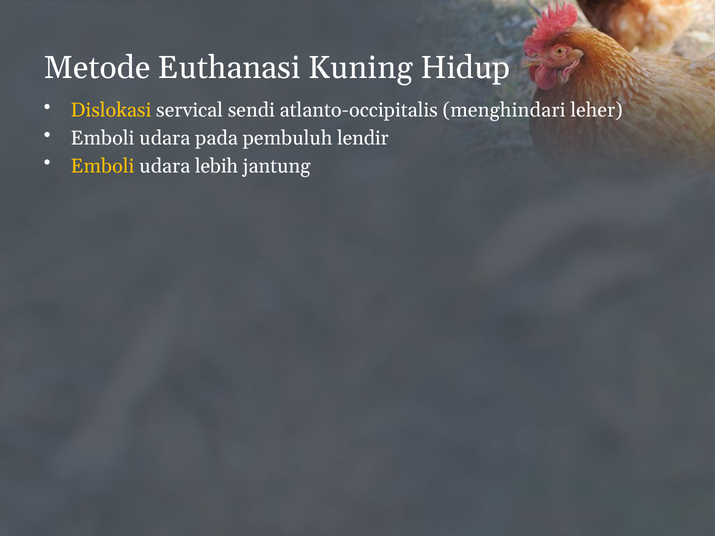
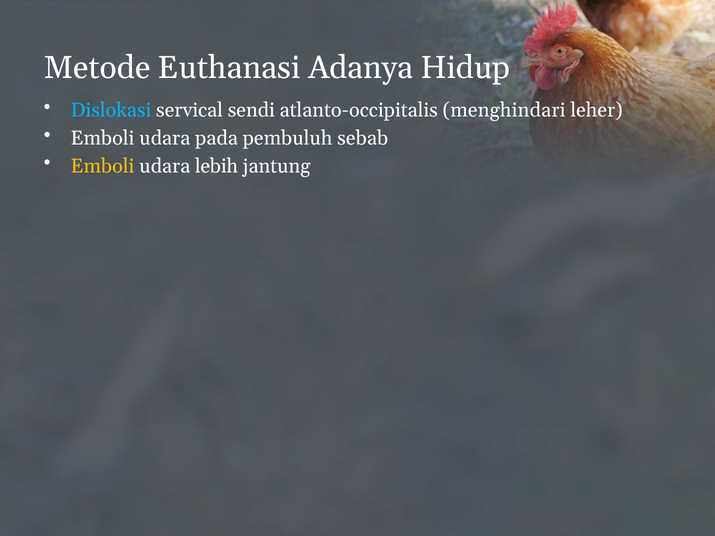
Kuning: Kuning -> Adanya
Dislokasi colour: yellow -> light blue
lendir: lendir -> sebab
